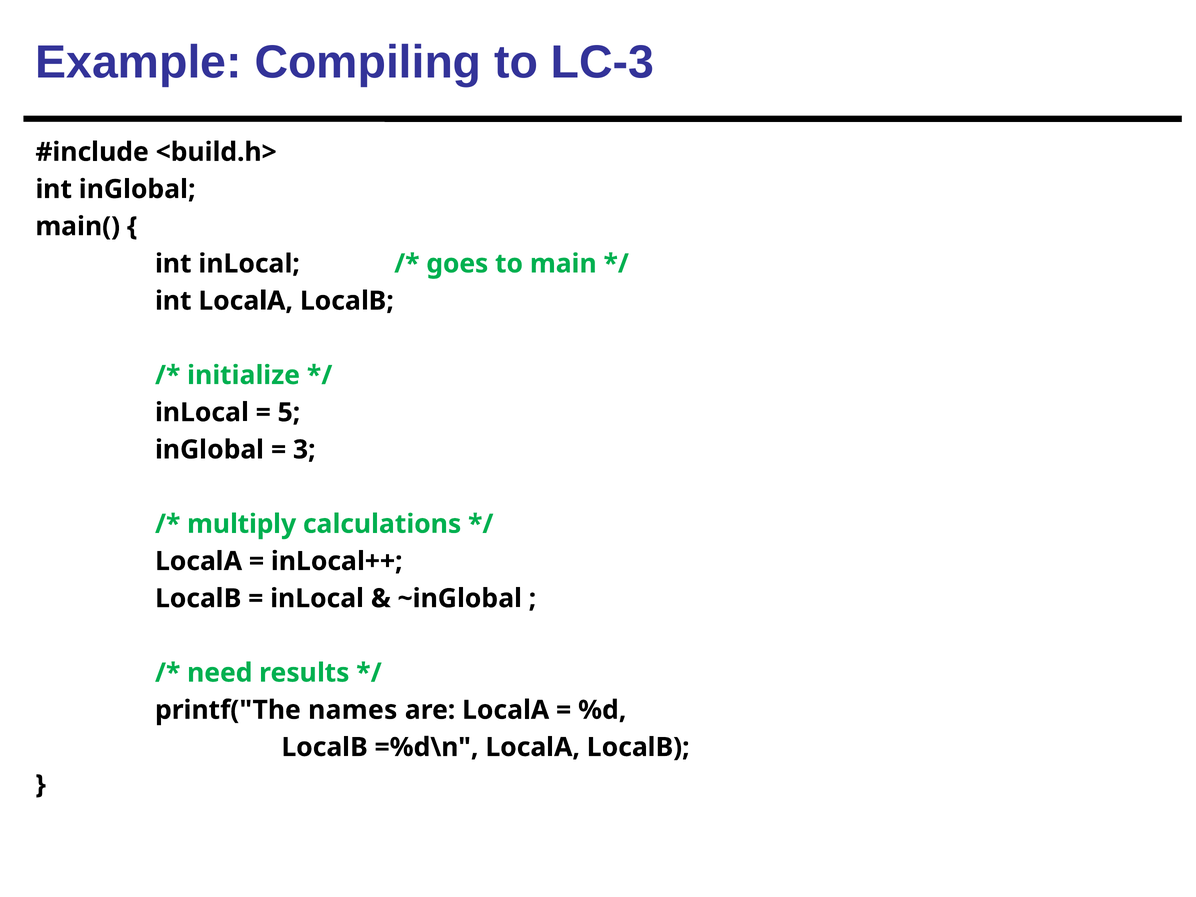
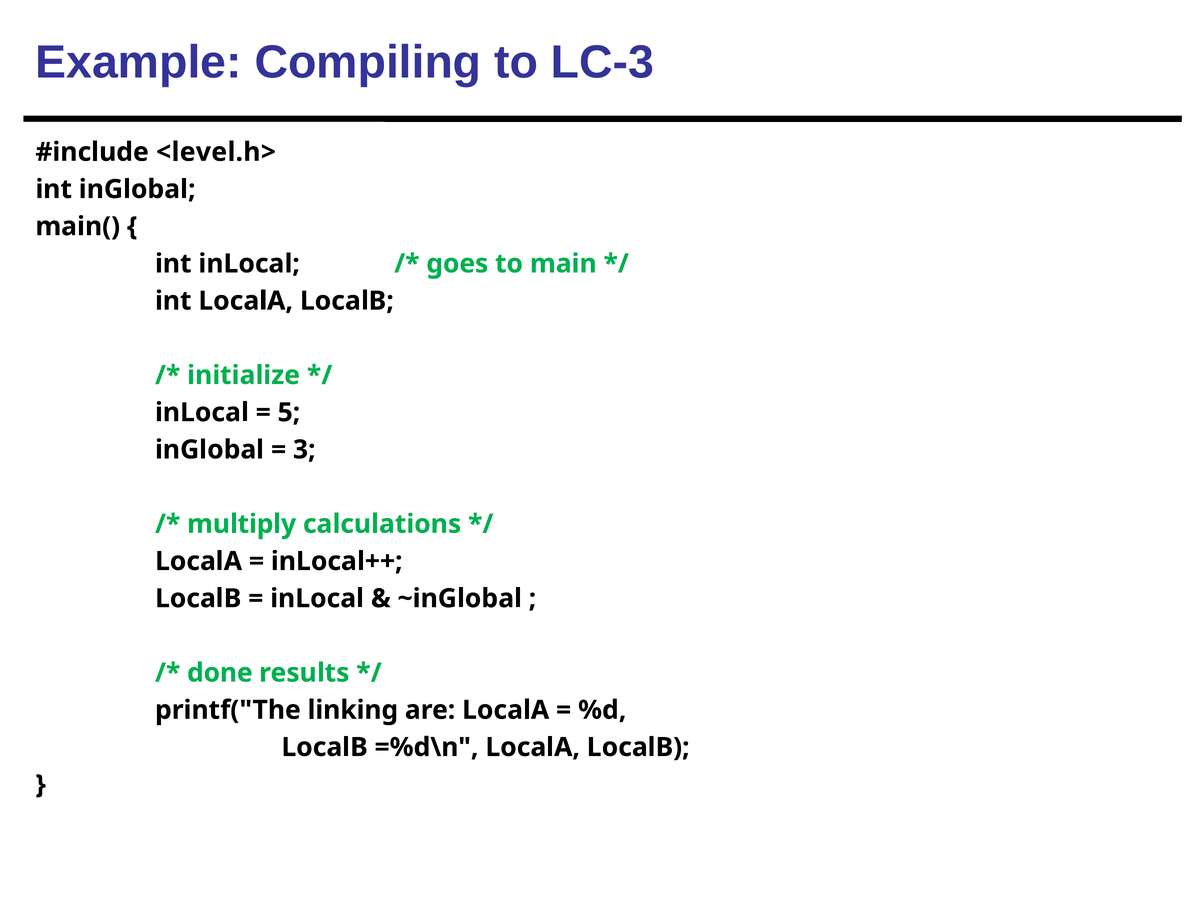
<build.h>: <build.h> -> <level.h>
need: need -> done
names: names -> linking
